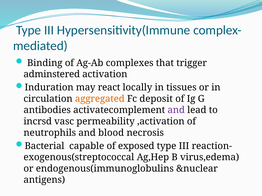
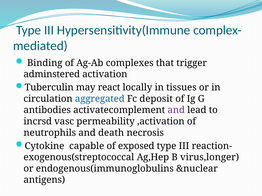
Induration: Induration -> Tuberculin
aggregated colour: orange -> blue
blood: blood -> death
Bacterial: Bacterial -> Cytokine
virus,edema: virus,edema -> virus,longer
